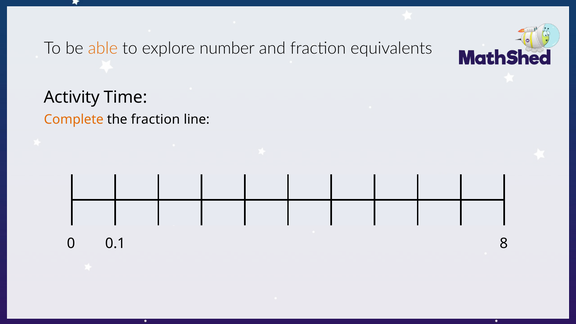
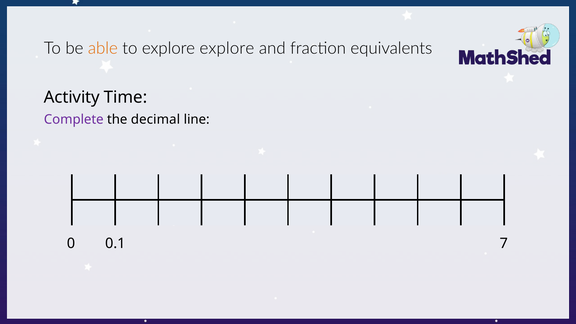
explore number: number -> explore
Complete colour: orange -> purple
the fraction: fraction -> decimal
8: 8 -> 7
